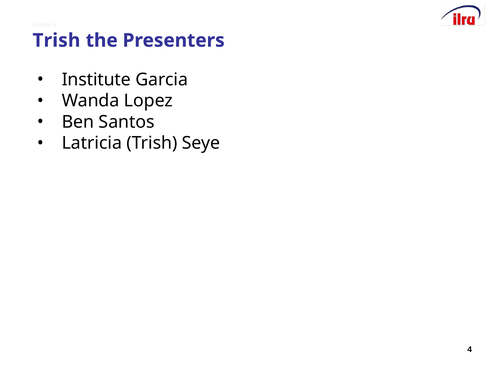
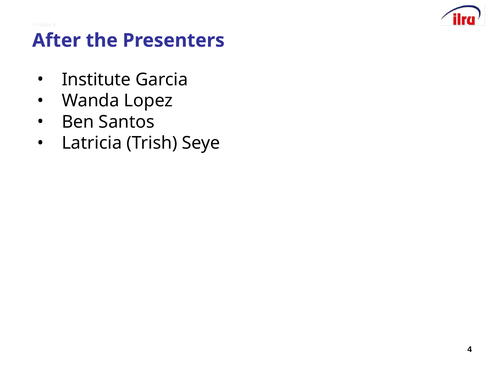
Trish at (56, 40): Trish -> After
